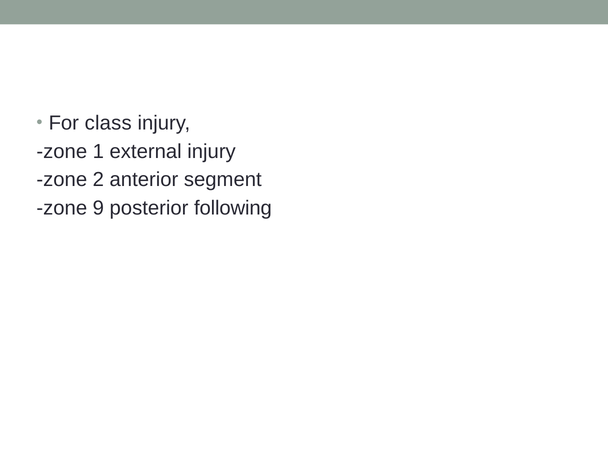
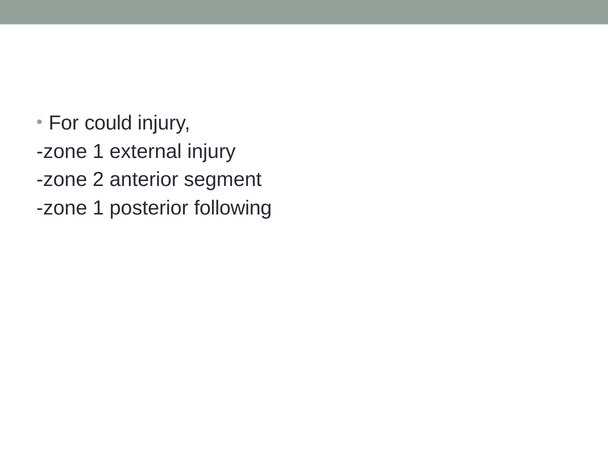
class: class -> could
9 at (98, 208): 9 -> 1
